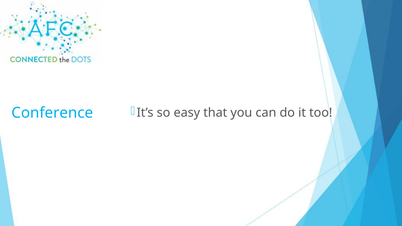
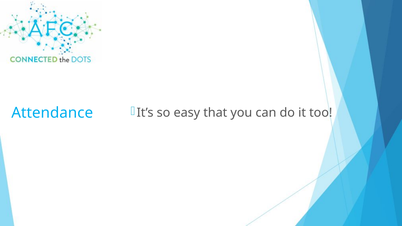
Conference: Conference -> Attendance
